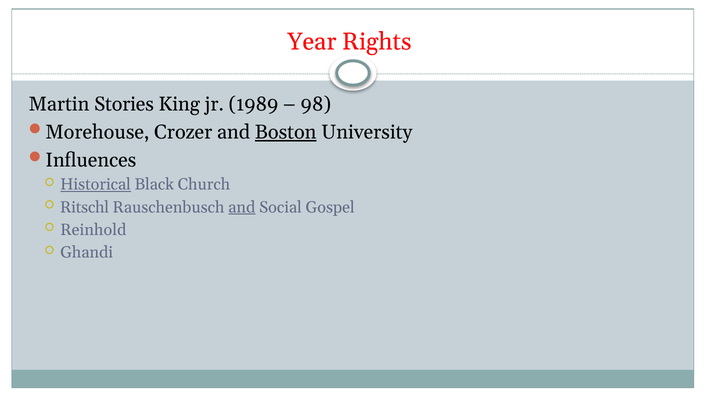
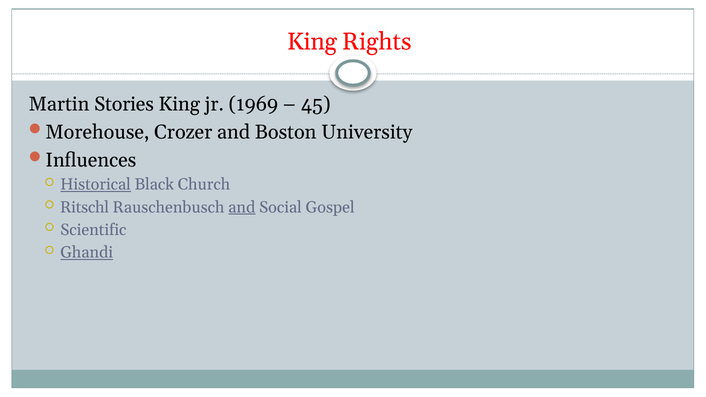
Year at (312, 42): Year -> King
1989: 1989 -> 1969
98: 98 -> 45
Boston underline: present -> none
Reinhold: Reinhold -> Scientific
Ghandi underline: none -> present
